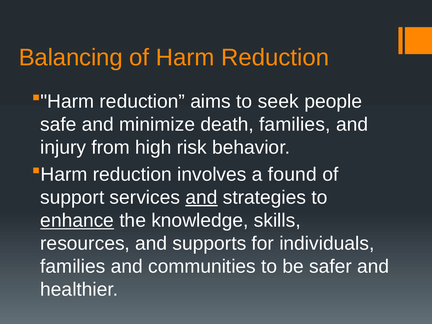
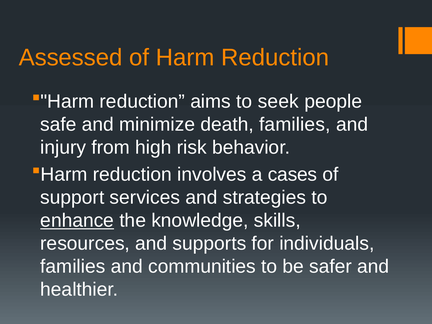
Balancing: Balancing -> Assessed
found: found -> cases
and at (201, 197) underline: present -> none
